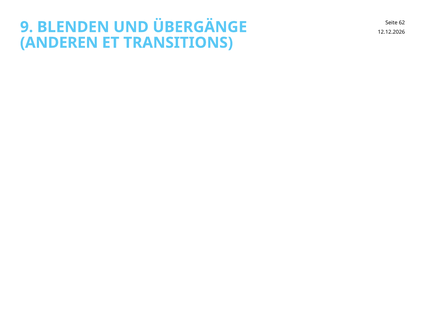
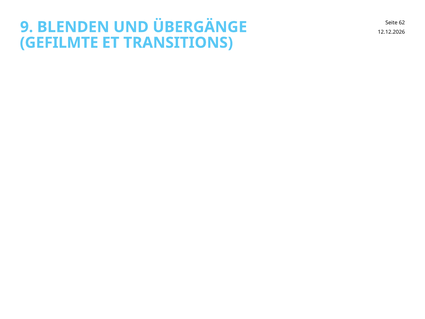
ANDEREN: ANDEREN -> GEFILMTE
